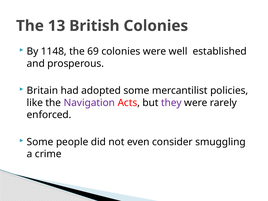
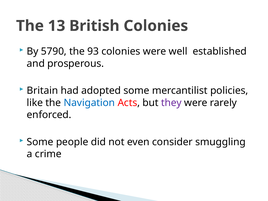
1148: 1148 -> 5790
69: 69 -> 93
Navigation colour: purple -> blue
